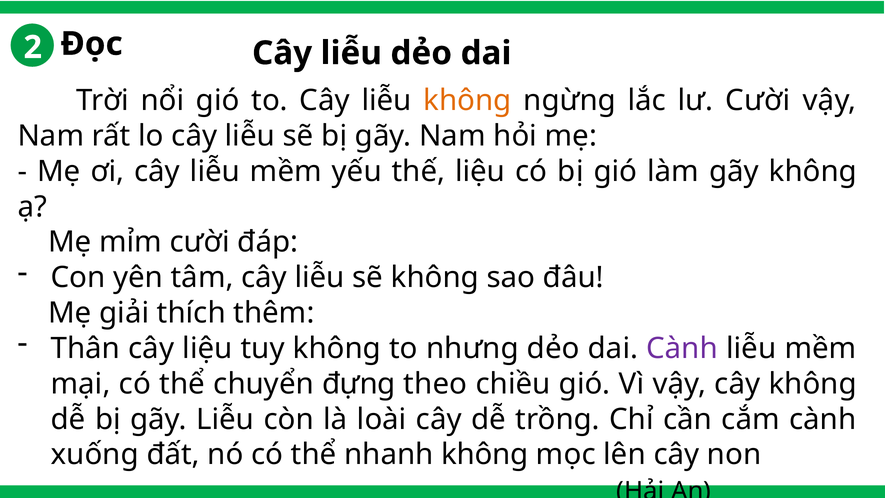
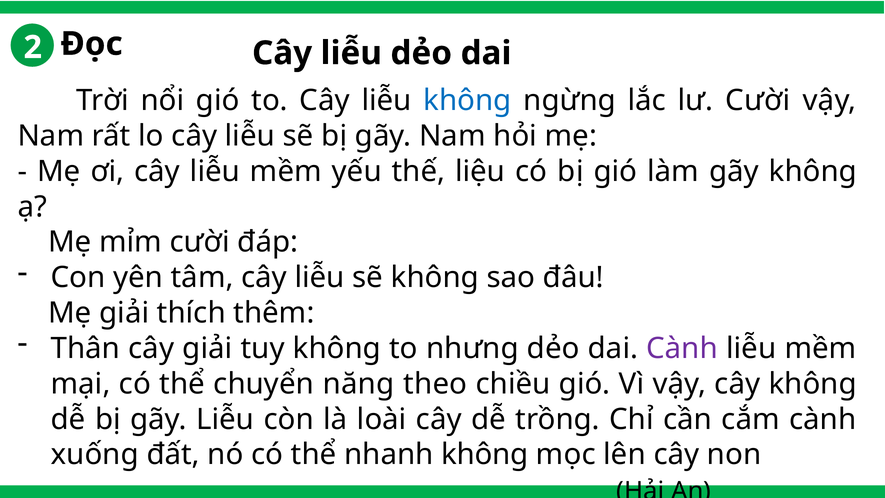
không at (467, 100) colour: orange -> blue
cây liệu: liệu -> giải
đựng: đựng -> năng
